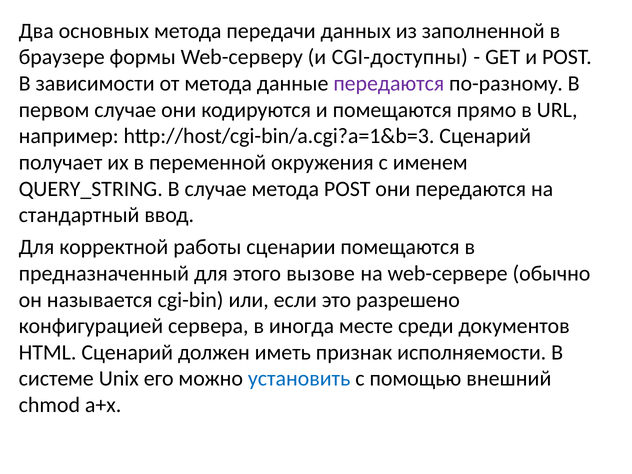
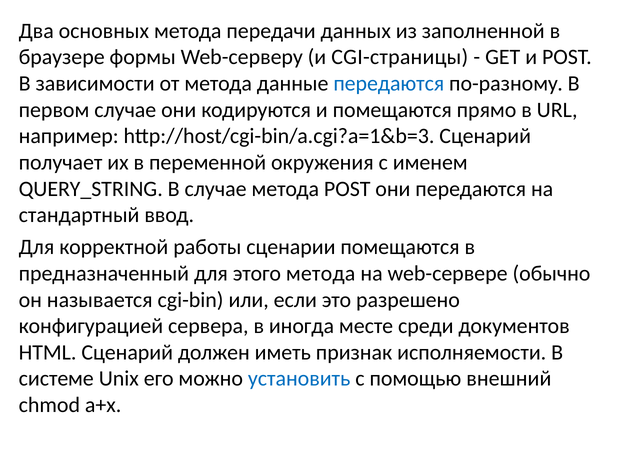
CGI-доступны: CGI-доступны -> CGI-страницы
передаются at (389, 84) colour: purple -> blue
этого вызове: вызове -> метода
